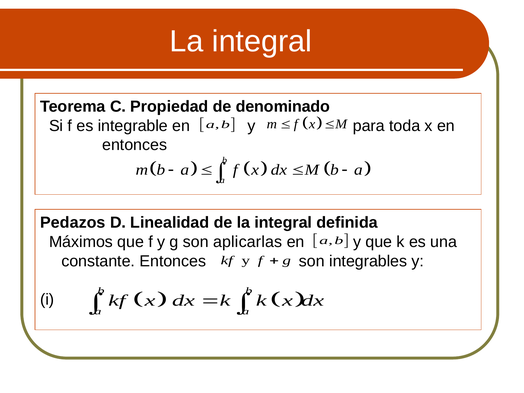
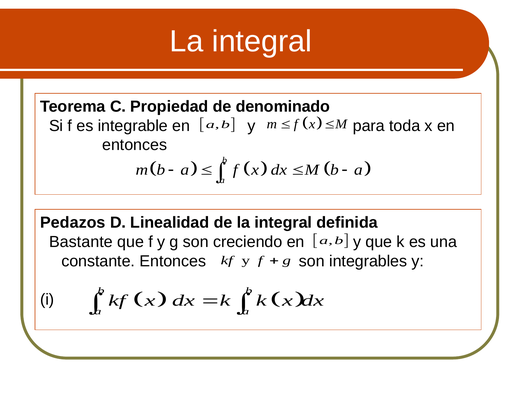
Máximos: Máximos -> Bastante
aplicarlas: aplicarlas -> creciendo
